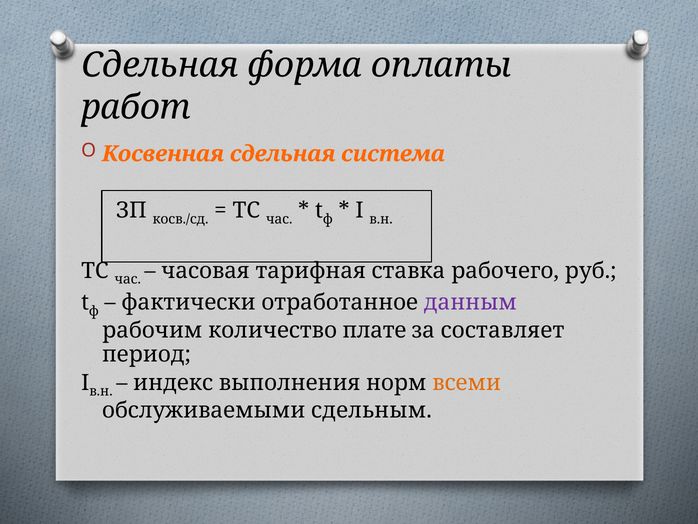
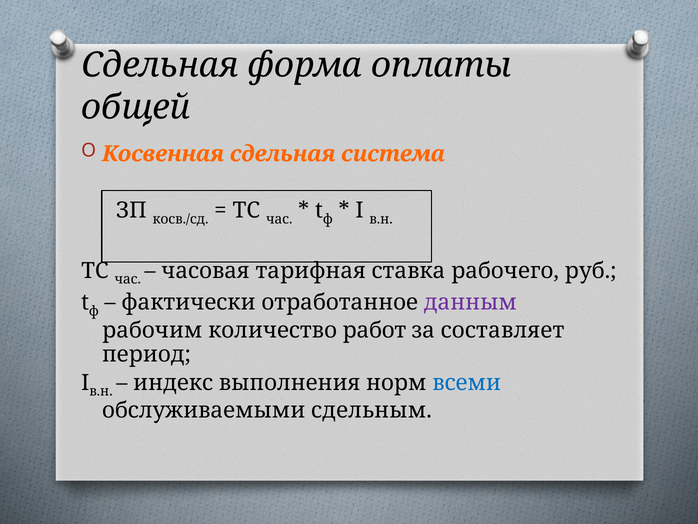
работ: работ -> общей
плате: плате -> работ
всеми colour: orange -> blue
